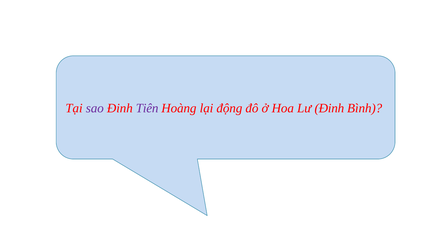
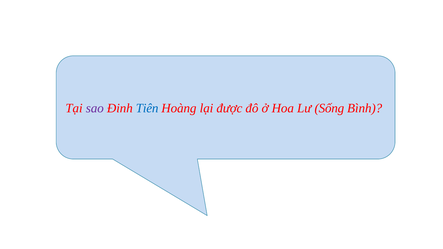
Tiên colour: purple -> blue
động: động -> được
Lư Đinh: Đinh -> Sống
